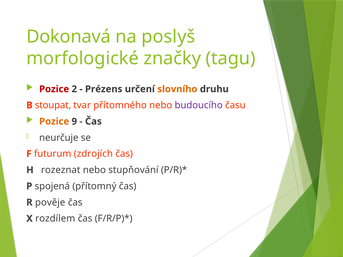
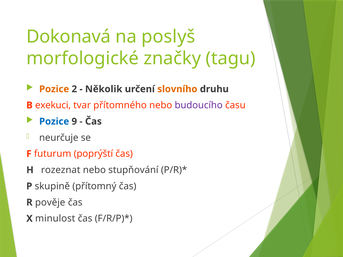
Pozice at (54, 89) colour: red -> orange
Prézens: Prézens -> Několik
stoupat: stoupat -> exekuci
Pozice at (54, 122) colour: orange -> blue
zdrojích: zdrojích -> poprýští
spojená: spojená -> skupině
rozdílem: rozdílem -> minulost
